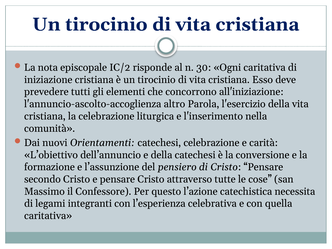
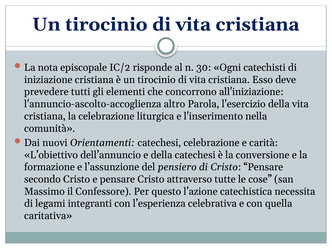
Ogni caritativa: caritativa -> catechisti
